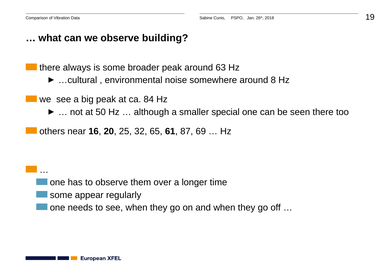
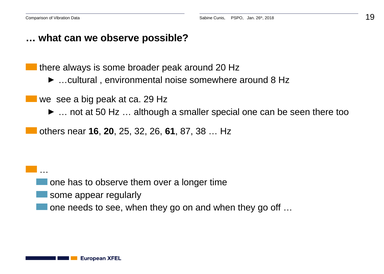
building: building -> possible
around 63: 63 -> 20
84: 84 -> 29
65: 65 -> 26
69: 69 -> 38
